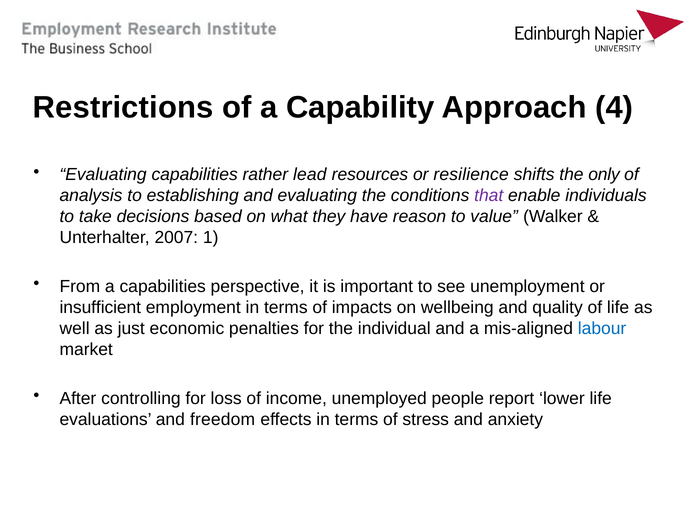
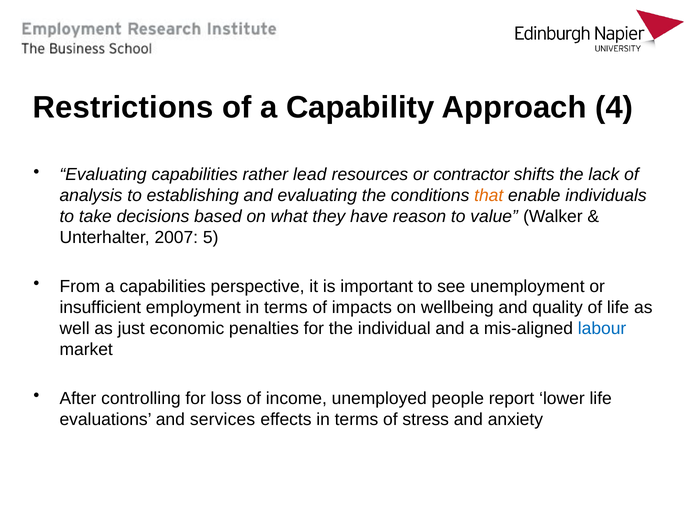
resilience: resilience -> contractor
only: only -> lack
that colour: purple -> orange
1: 1 -> 5
freedom: freedom -> services
